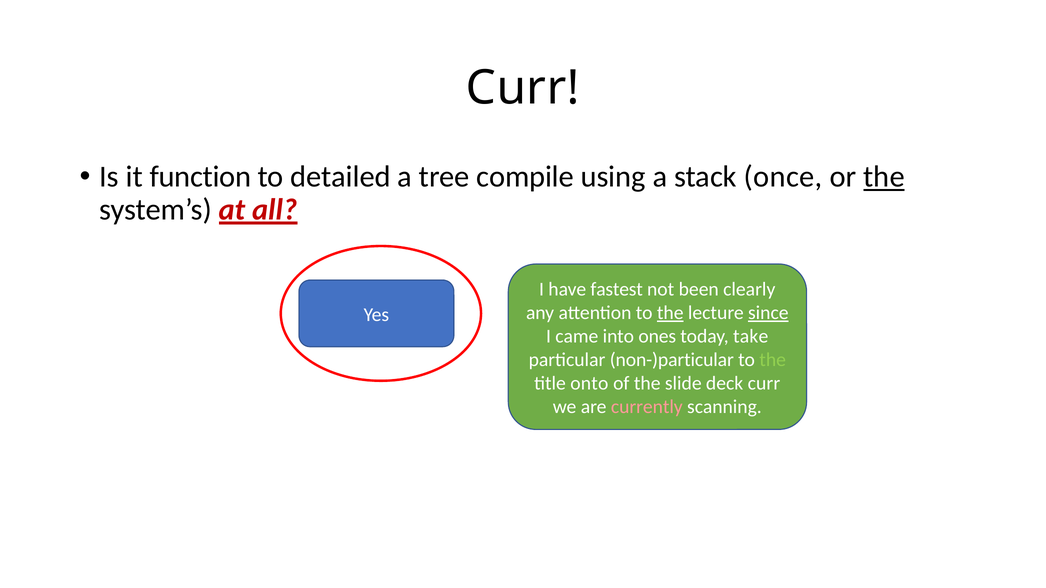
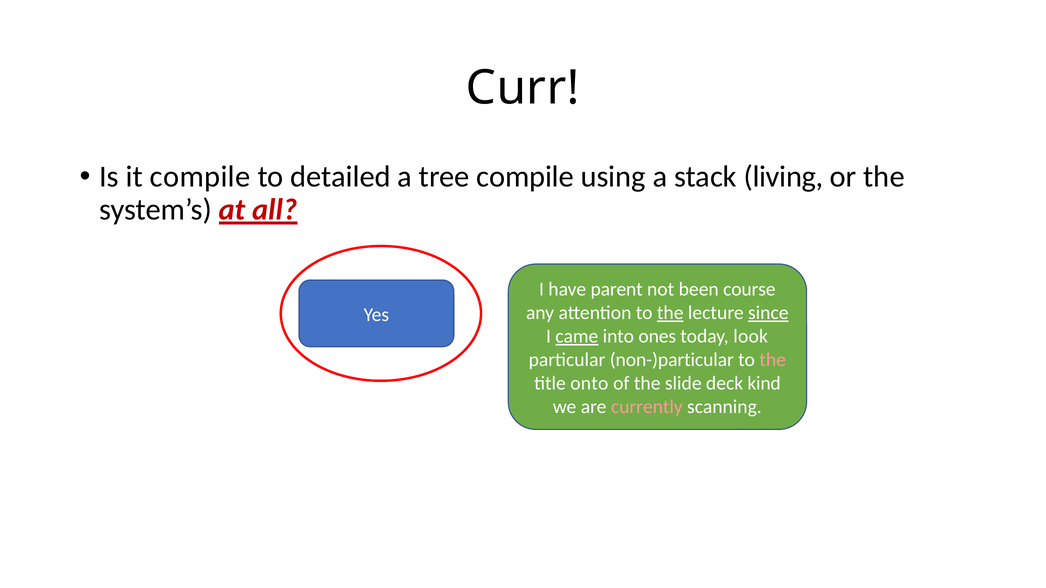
it function: function -> compile
once: once -> living
the at (884, 177) underline: present -> none
fastest: fastest -> parent
clearly: clearly -> course
came underline: none -> present
take: take -> look
the at (773, 360) colour: light green -> pink
deck curr: curr -> kind
